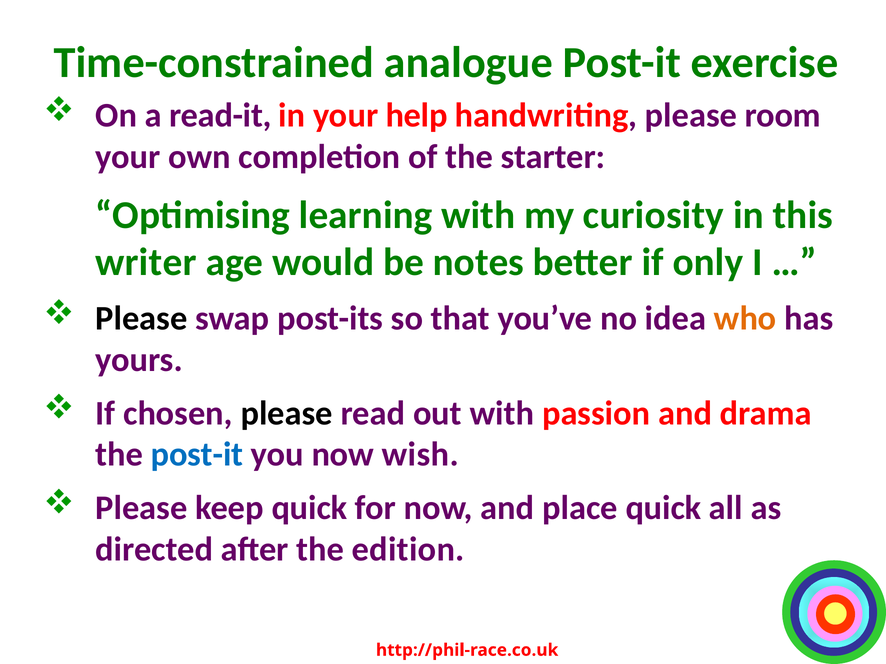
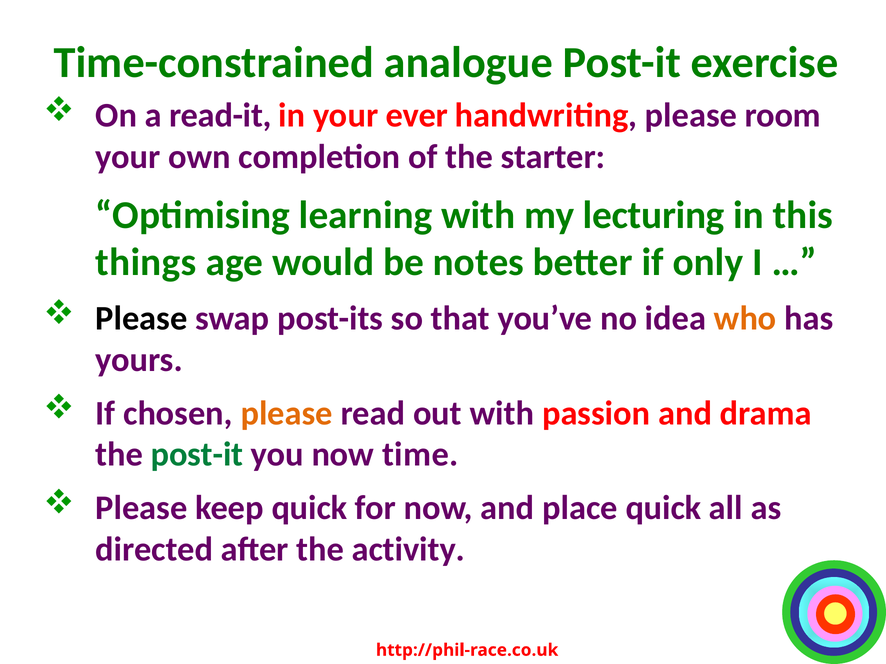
help: help -> ever
curiosity: curiosity -> lecturing
writer: writer -> things
please at (287, 413) colour: black -> orange
post-it at (197, 455) colour: blue -> green
wish: wish -> time
edition: edition -> activity
